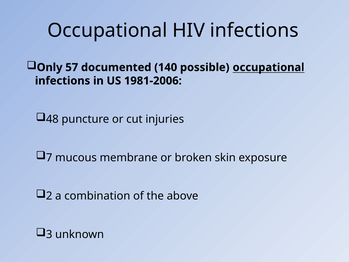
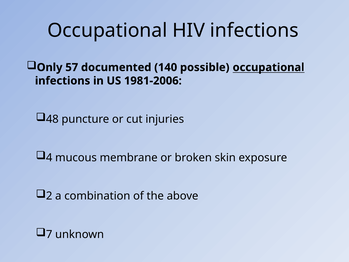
7: 7 -> 4
3: 3 -> 7
